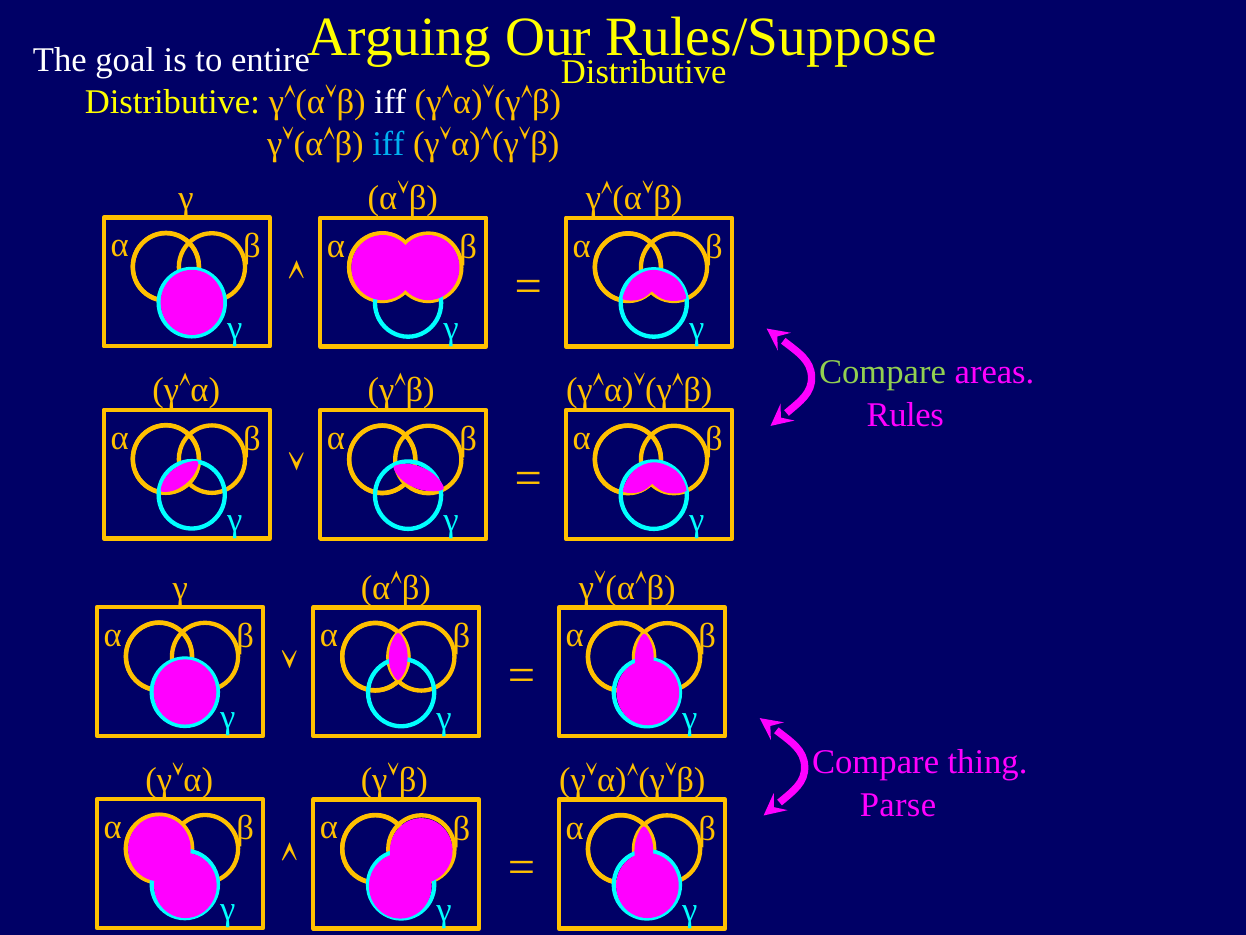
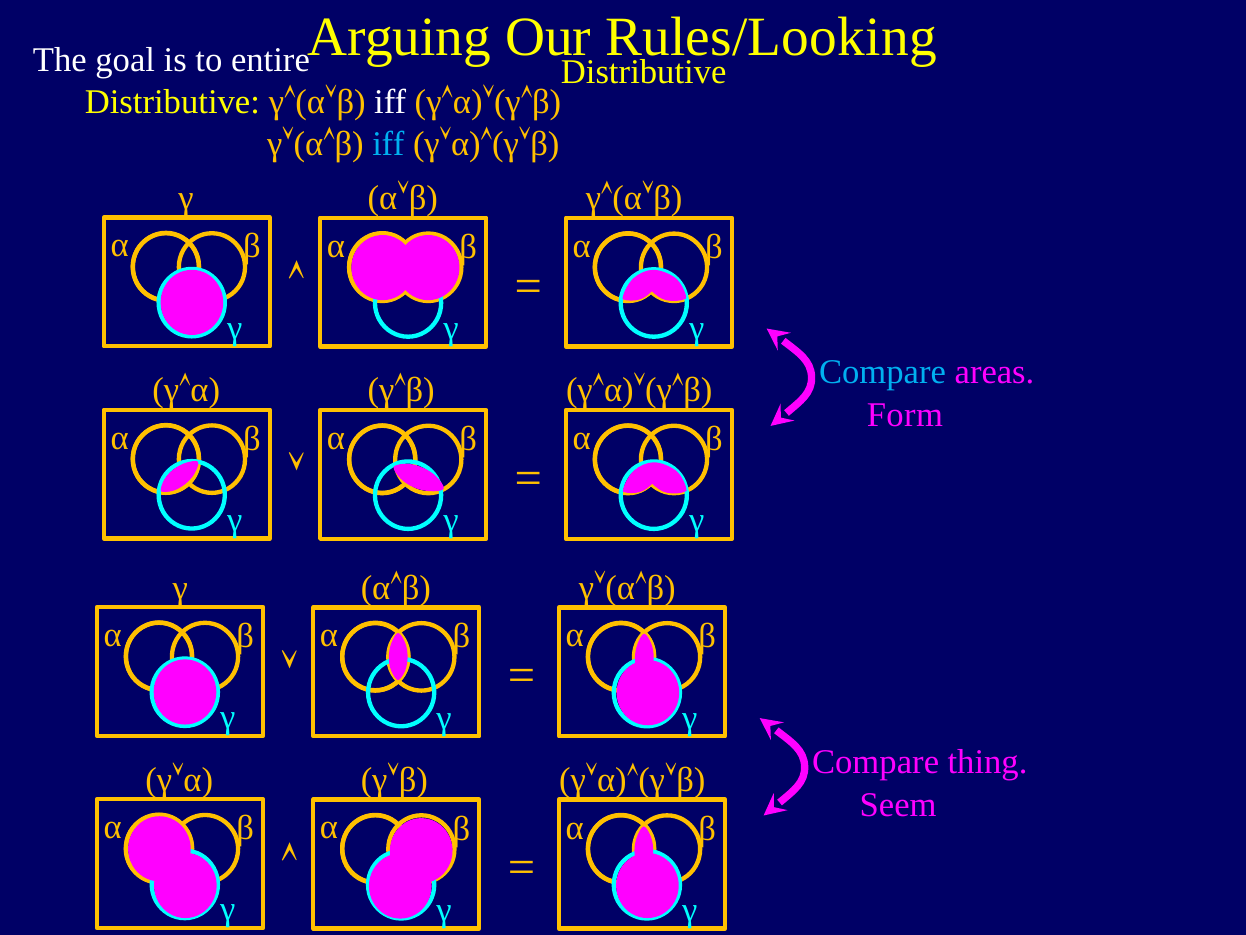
Rules/Suppose: Rules/Suppose -> Rules/Looking
Compare at (883, 372) colour: light green -> light blue
Rules: Rules -> Form
Parse: Parse -> Seem
